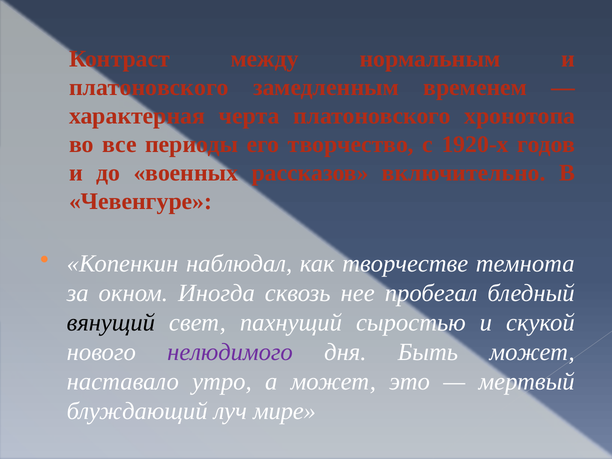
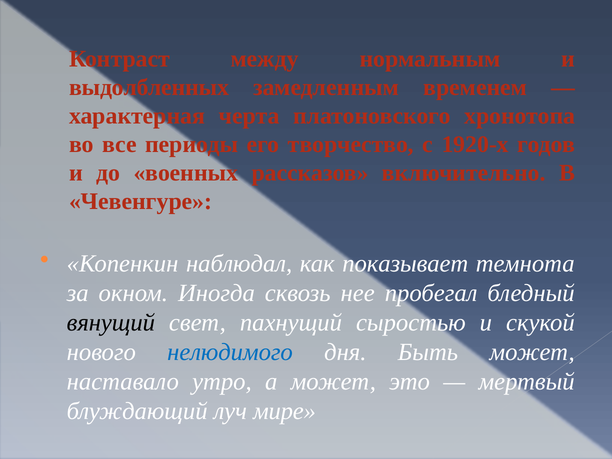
платоновского at (149, 87): платоновского -> выдолбленных
творчестве: творчестве -> показывает
нелюдимого colour: purple -> blue
